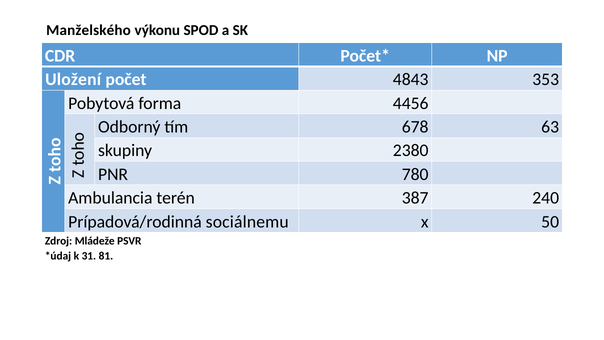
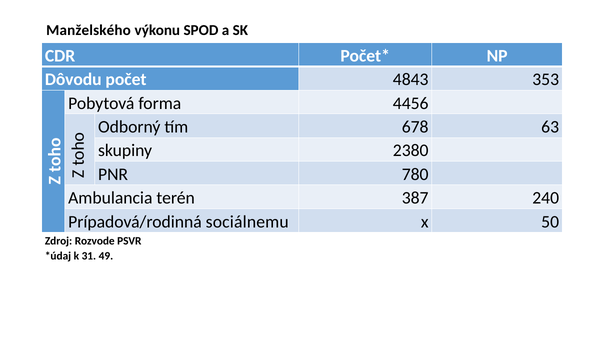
Uložení: Uložení -> Dôvodu
Mládeže: Mládeže -> Rozvode
81: 81 -> 49
